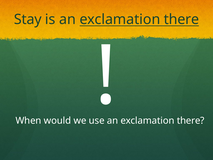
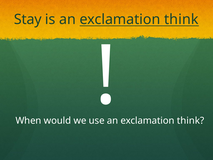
is an exclamation there: there -> think
there at (191, 120): there -> think
